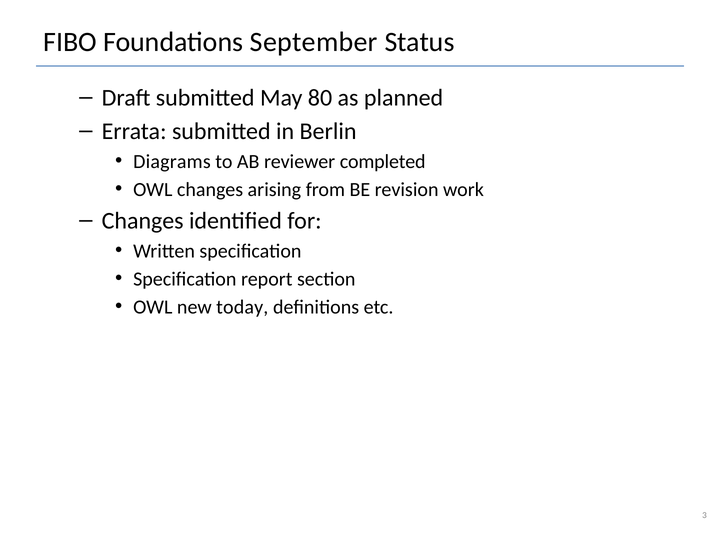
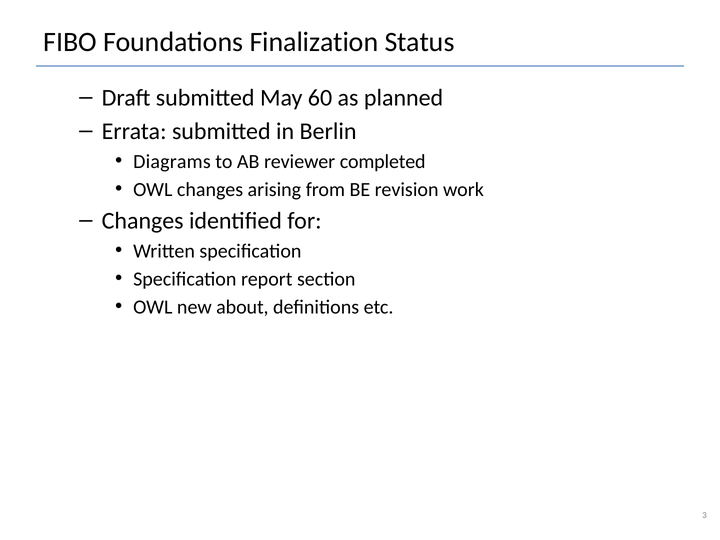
September: September -> Finalization
80: 80 -> 60
today: today -> about
